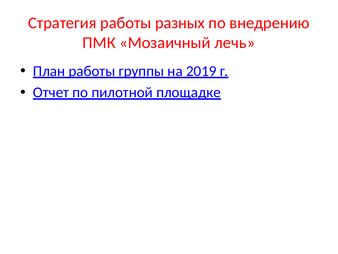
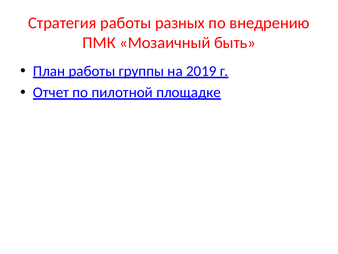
лечь: лечь -> быть
